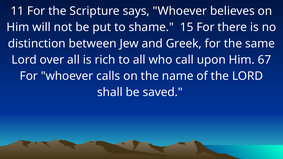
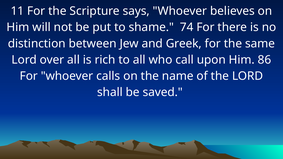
15: 15 -> 74
67: 67 -> 86
